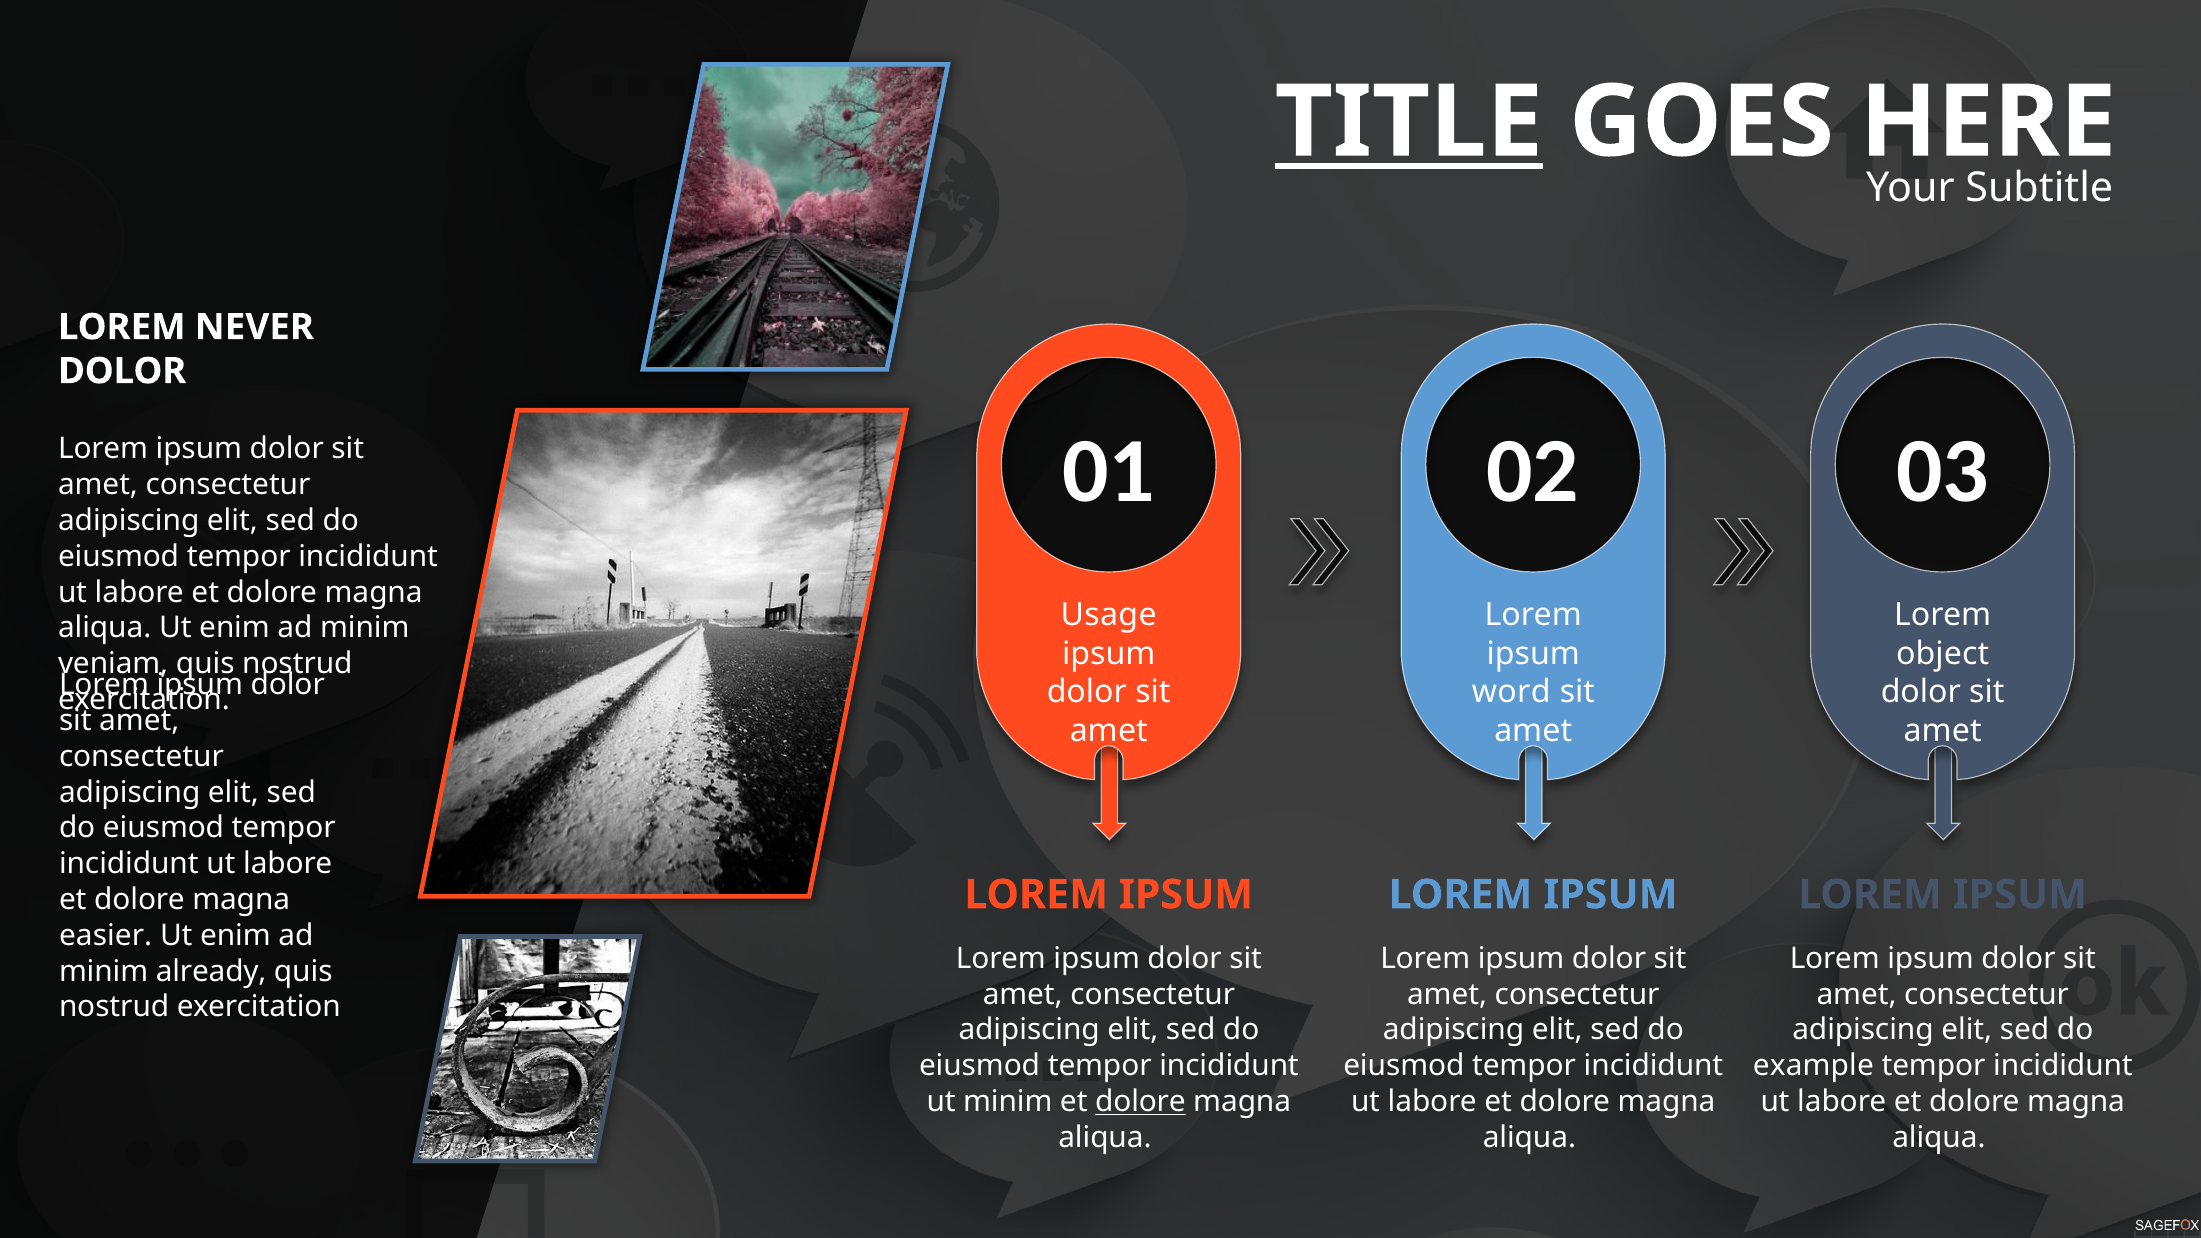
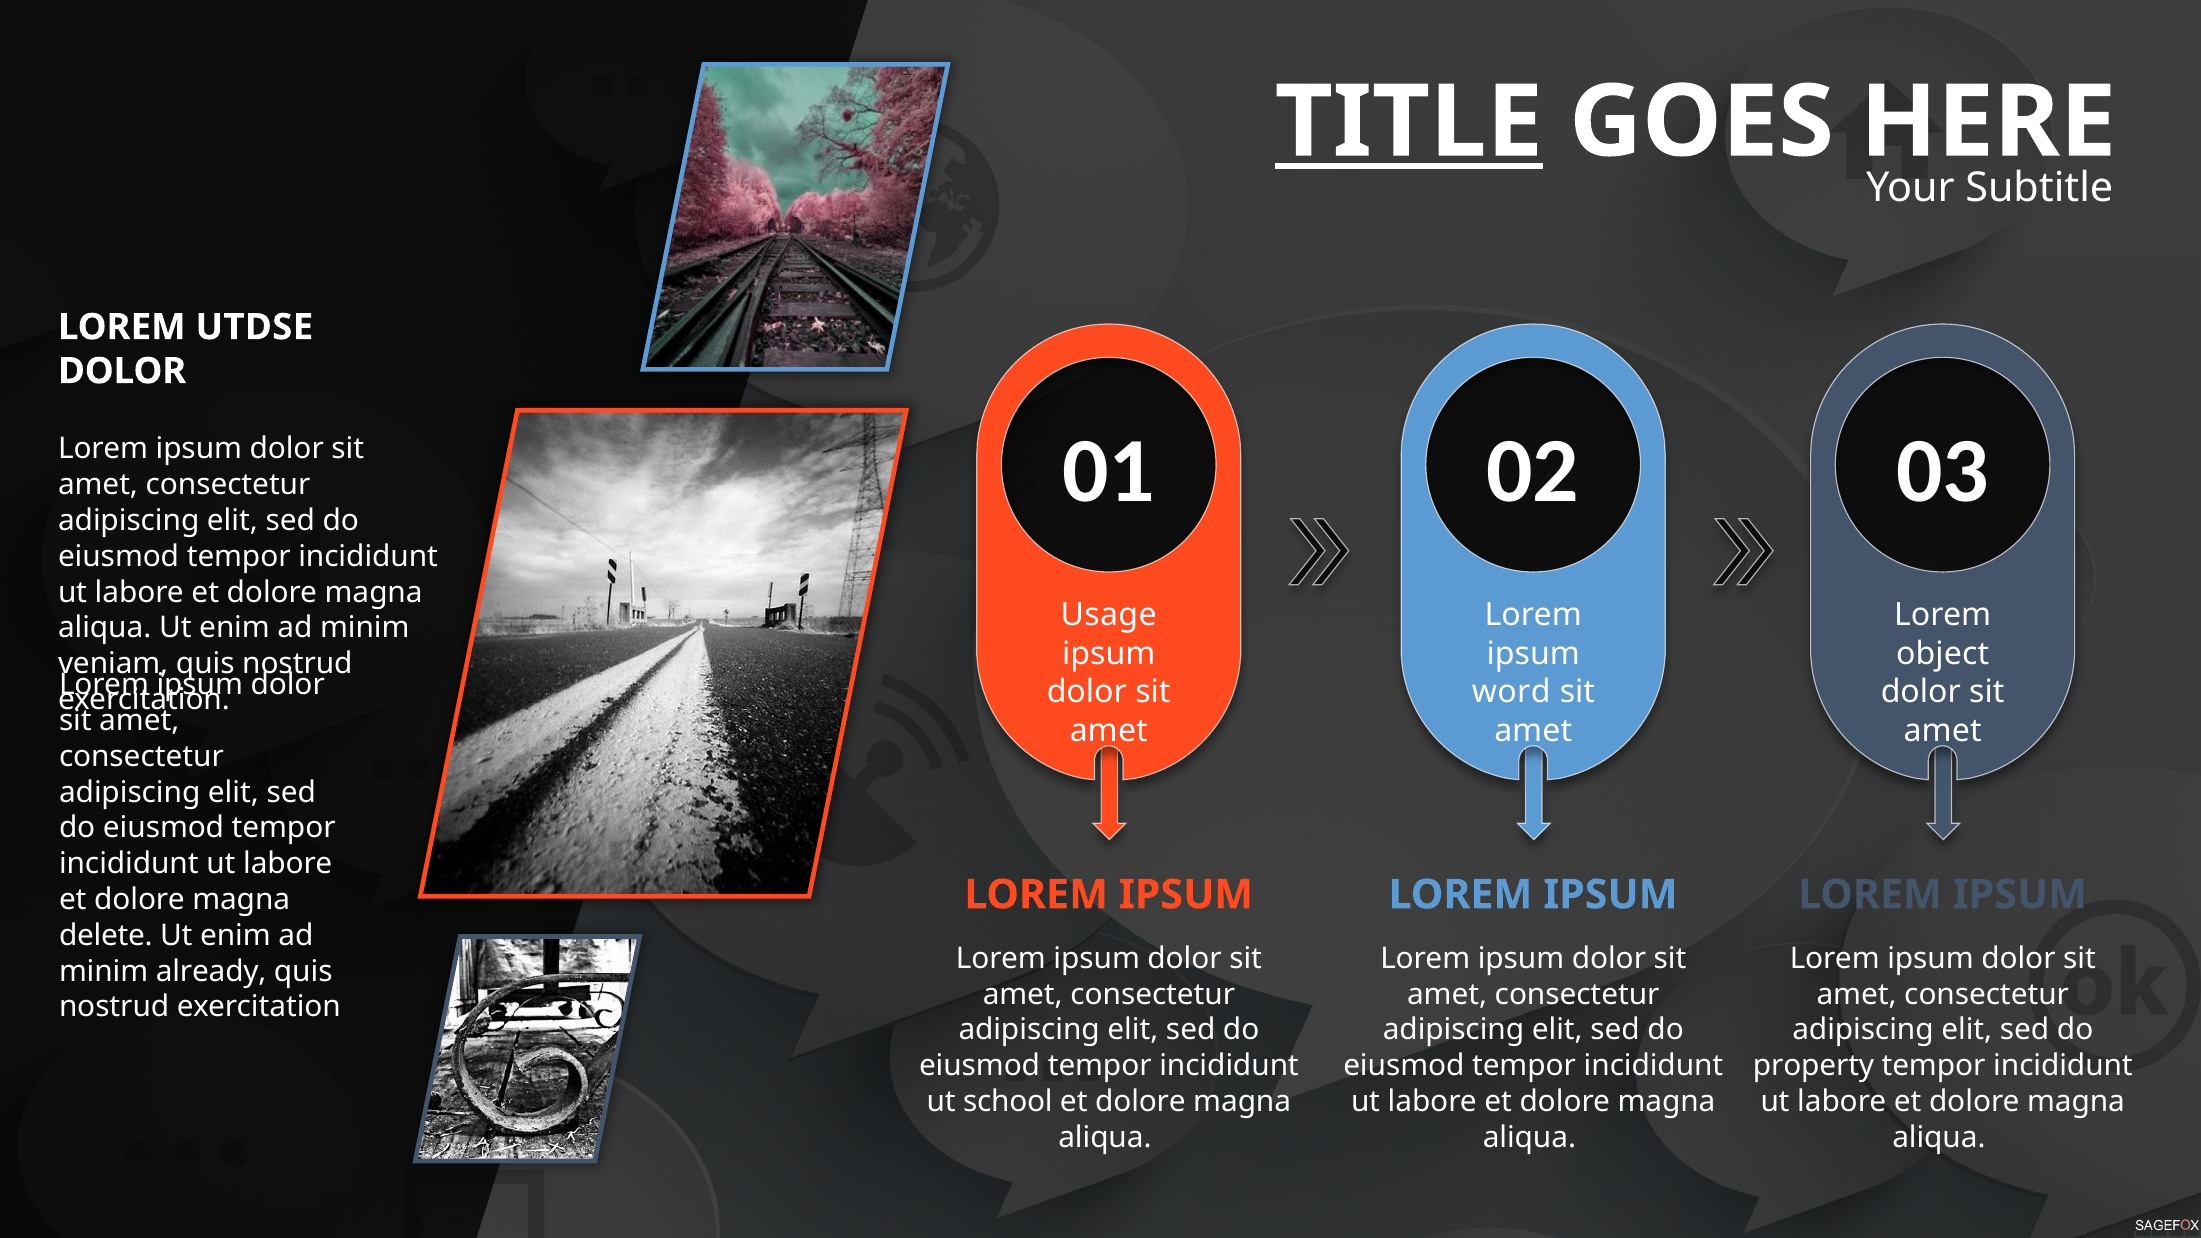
NEVER: NEVER -> UTDSE
easier: easier -> delete
example: example -> property
ut minim: minim -> school
dolore at (1140, 1102) underline: present -> none
